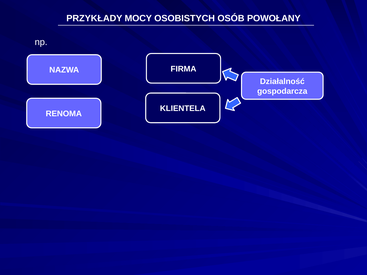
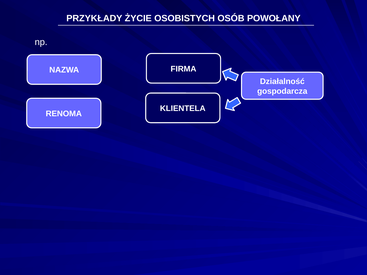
MOCY: MOCY -> ŻYCIE
